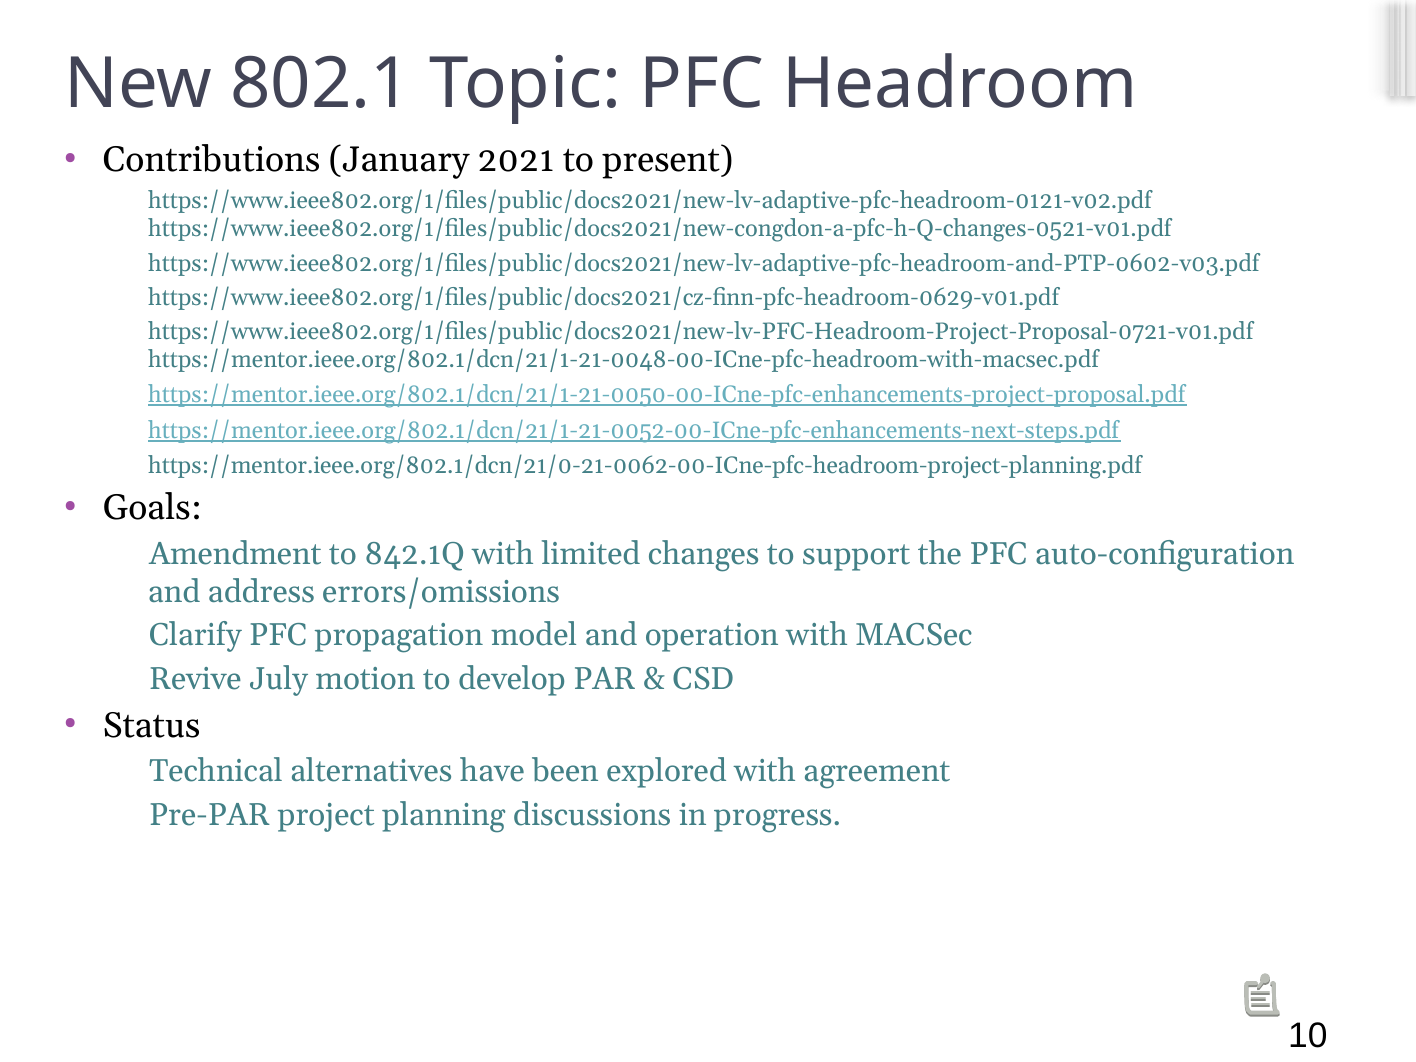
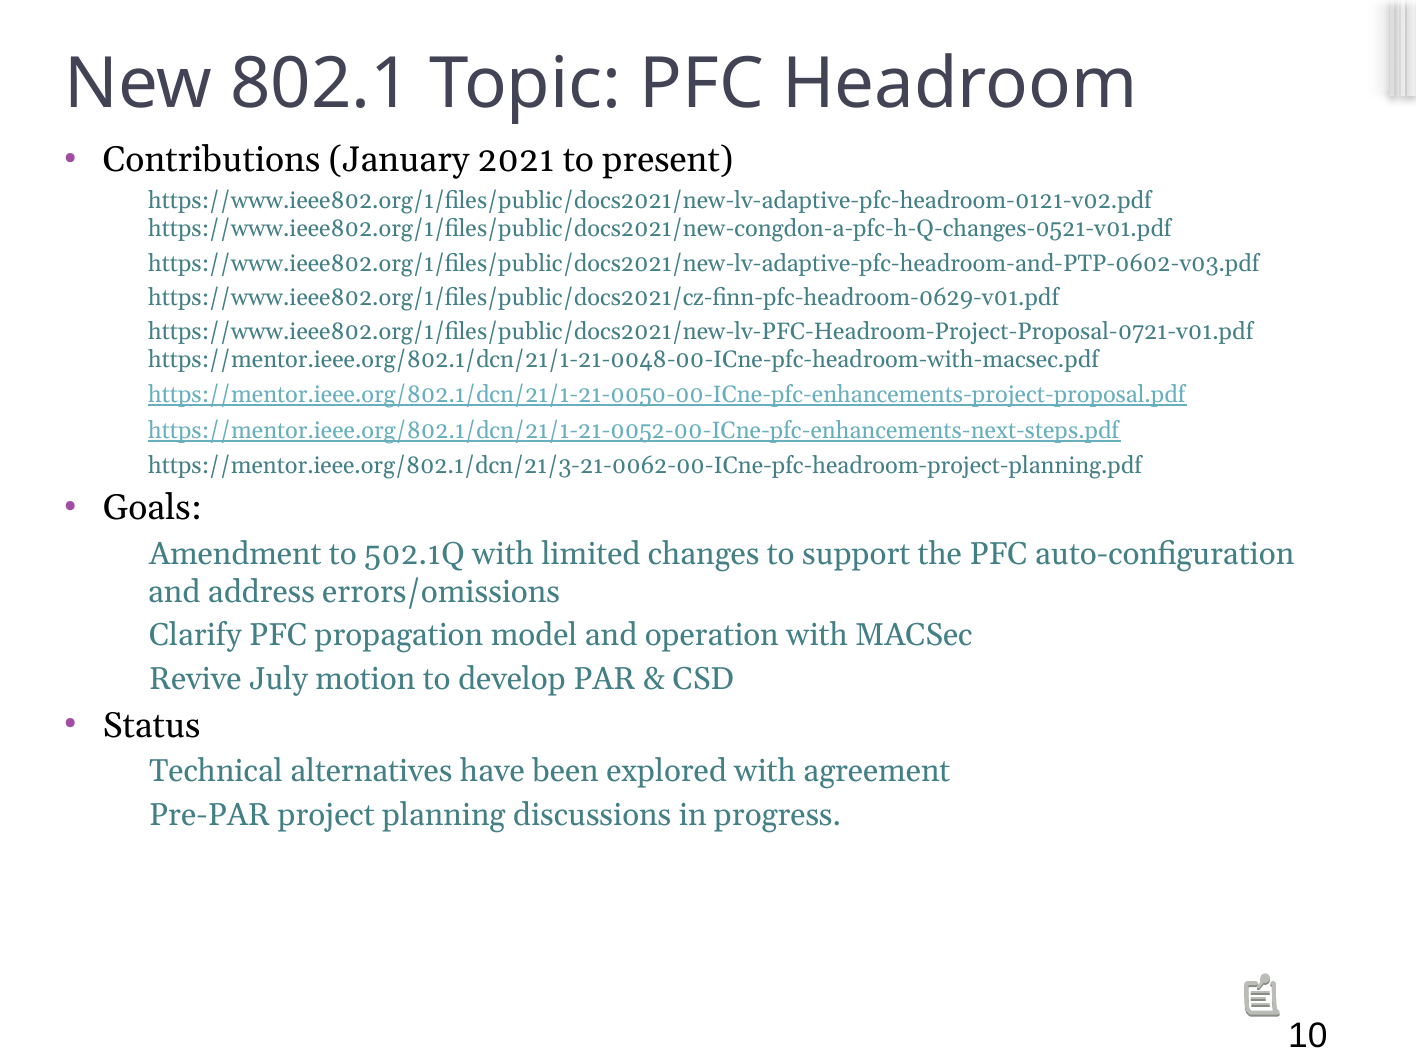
https://mentor.ieee.org/802.1/dcn/21/0-21-0062-00-ICne-pfc-headroom-project-planning.pdf: https://mentor.ieee.org/802.1/dcn/21/0-21-0062-00-ICne-pfc-headroom-project-planning.pdf -> https://mentor.ieee.org/802.1/dcn/21/3-21-0062-00-ICne-pfc-headroom-project-planning.pdf
842.1Q: 842.1Q -> 502.1Q
